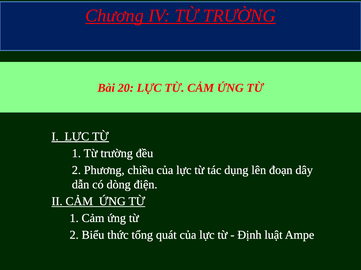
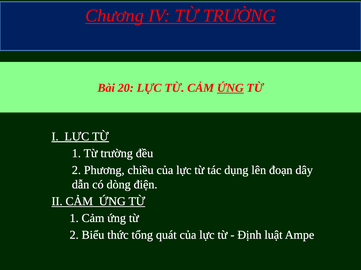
ỨNG at (230, 88) underline: none -> present
